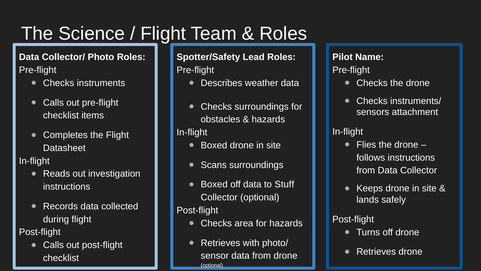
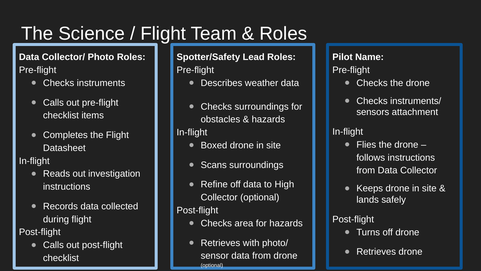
Boxed at (214, 184): Boxed -> Refine
Stuff: Stuff -> High
